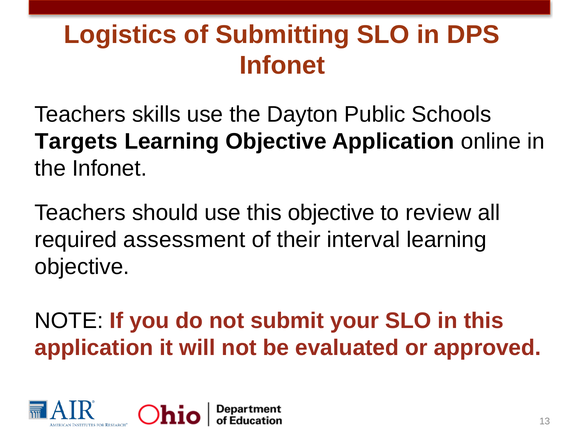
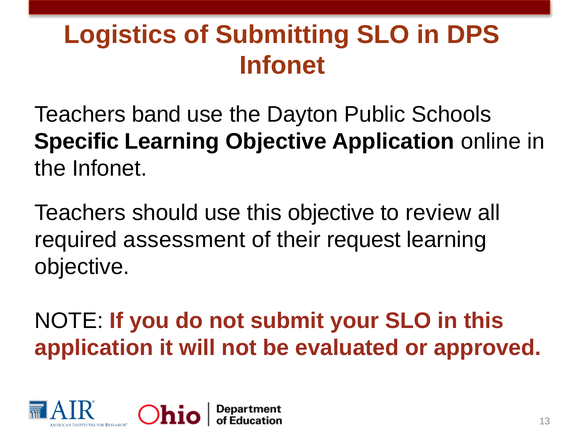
skills: skills -> band
Targets: Targets -> Specific
interval: interval -> request
